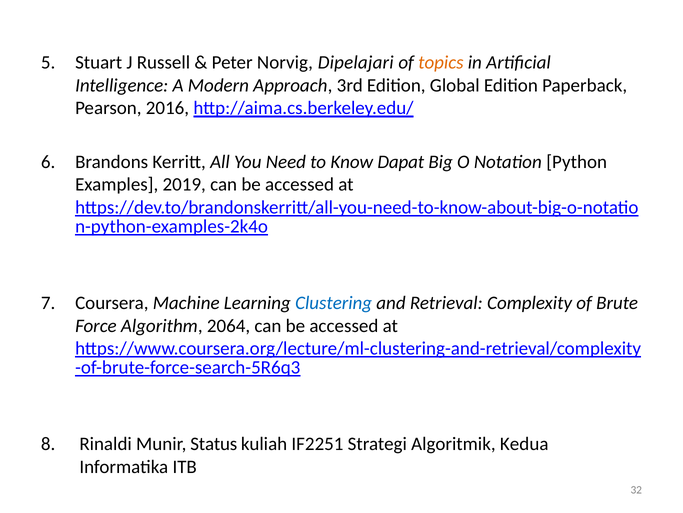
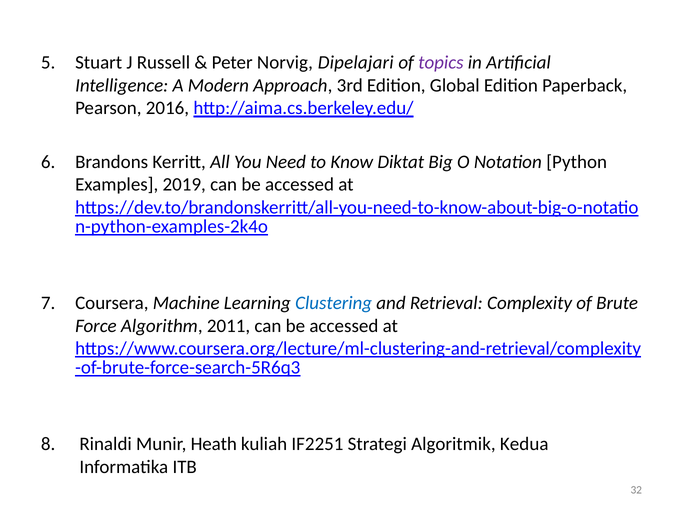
topics colour: orange -> purple
Dapat: Dapat -> Diktat
2064: 2064 -> 2011
Status: Status -> Heath
